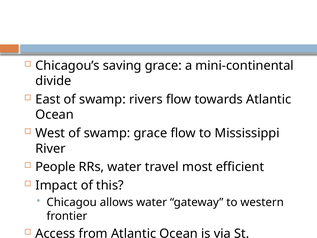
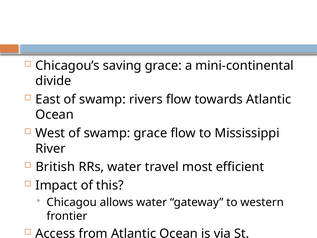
People: People -> British
